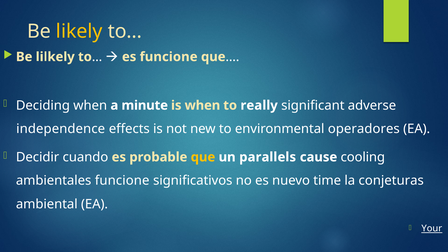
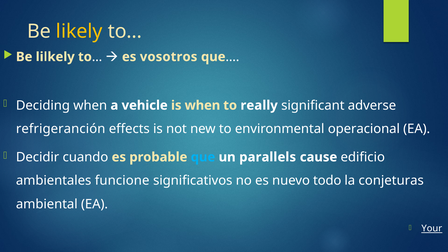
es funcione: funcione -> vosotros
minute: minute -> vehicle
independence: independence -> refrigeranción
operadores: operadores -> operacional
que at (203, 157) colour: yellow -> light blue
cooling: cooling -> edificio
time: time -> todo
